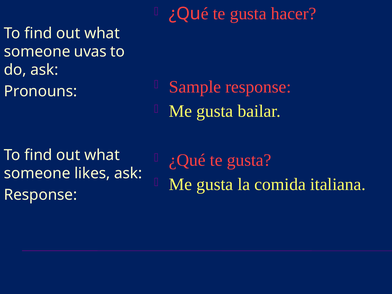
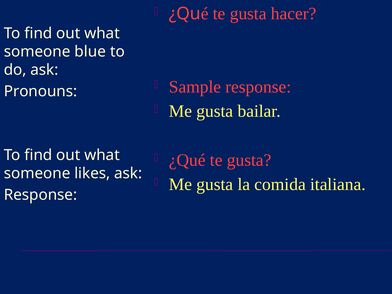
uvas: uvas -> blue
